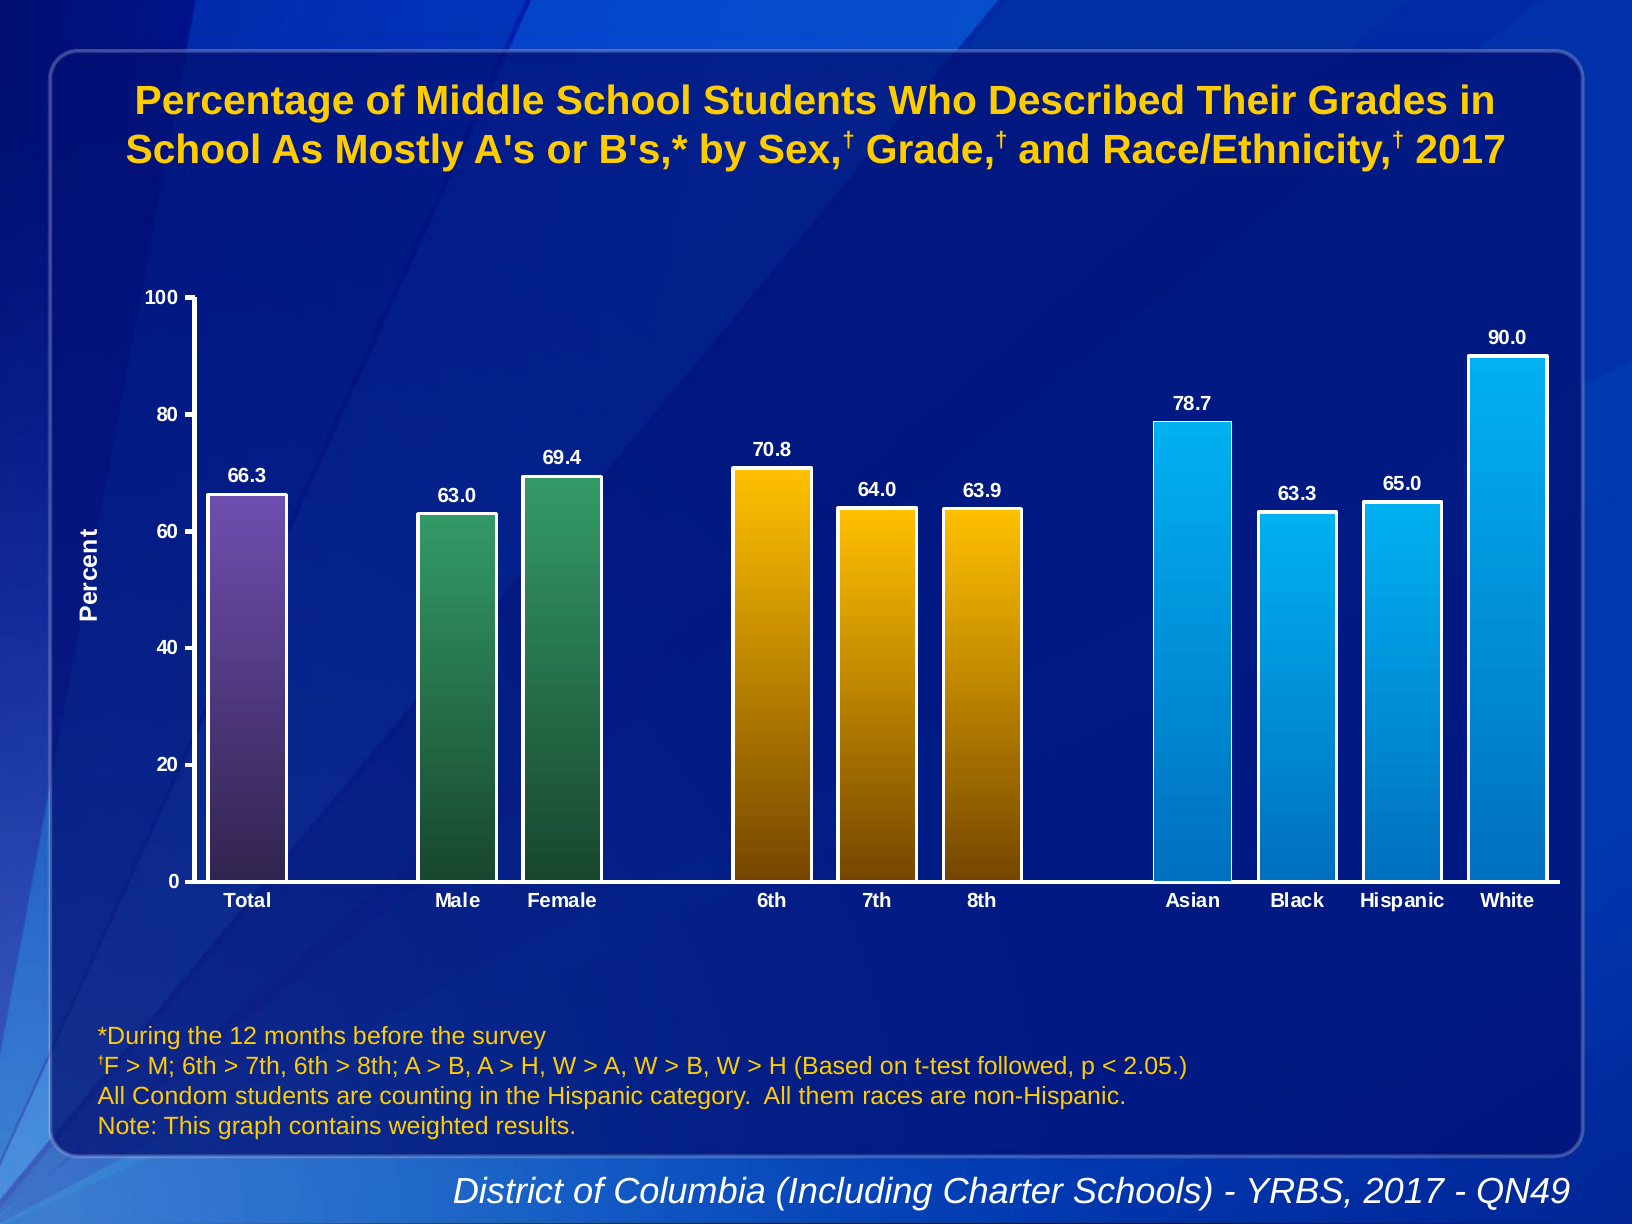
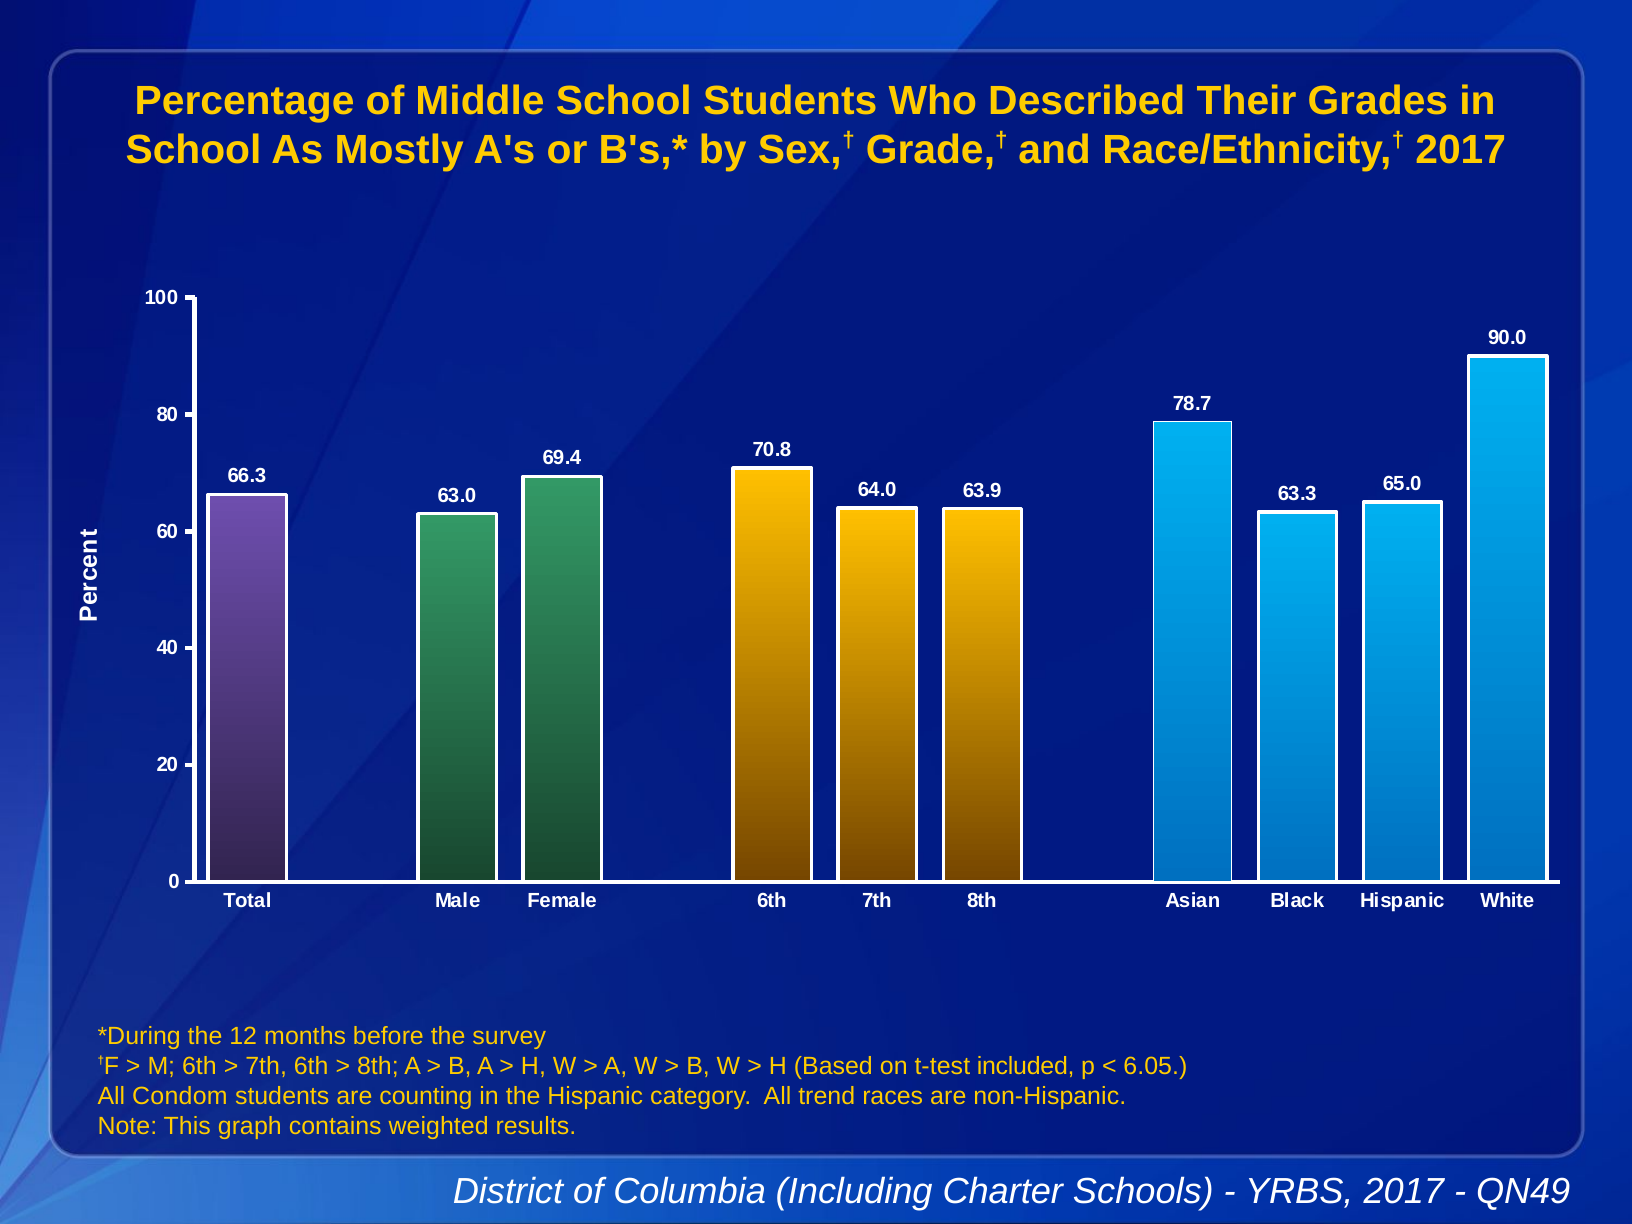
followed: followed -> included
2.05: 2.05 -> 6.05
them: them -> trend
